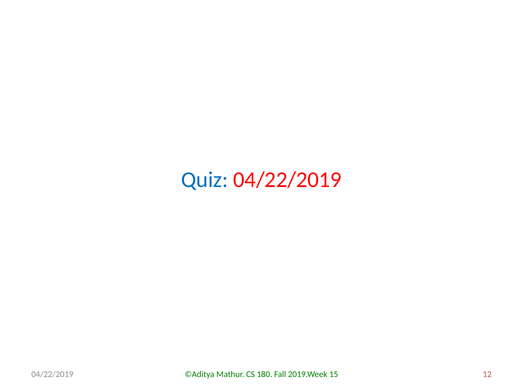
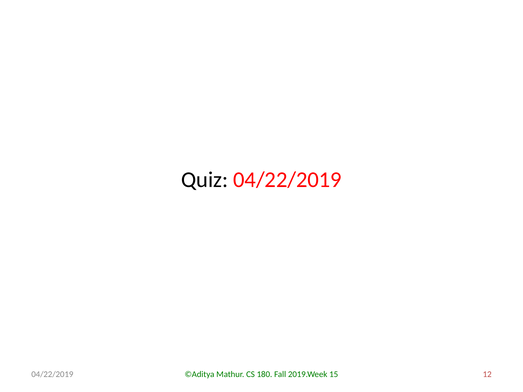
Quiz colour: blue -> black
